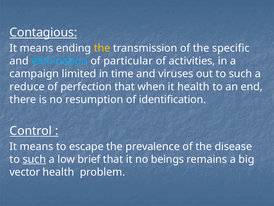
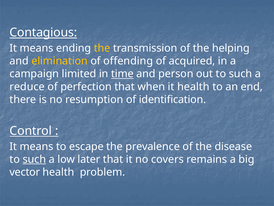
specific: specific -> helping
elimination colour: light blue -> yellow
particular: particular -> offending
activities: activities -> acquired
time underline: none -> present
viruses: viruses -> person
brief: brief -> later
beings: beings -> covers
